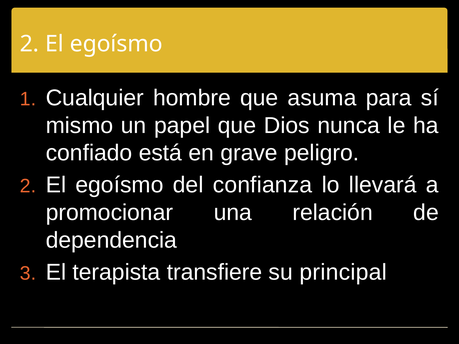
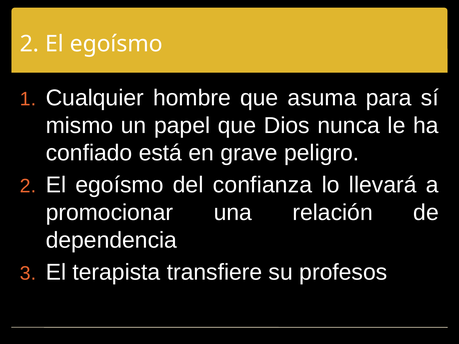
principal: principal -> profesos
